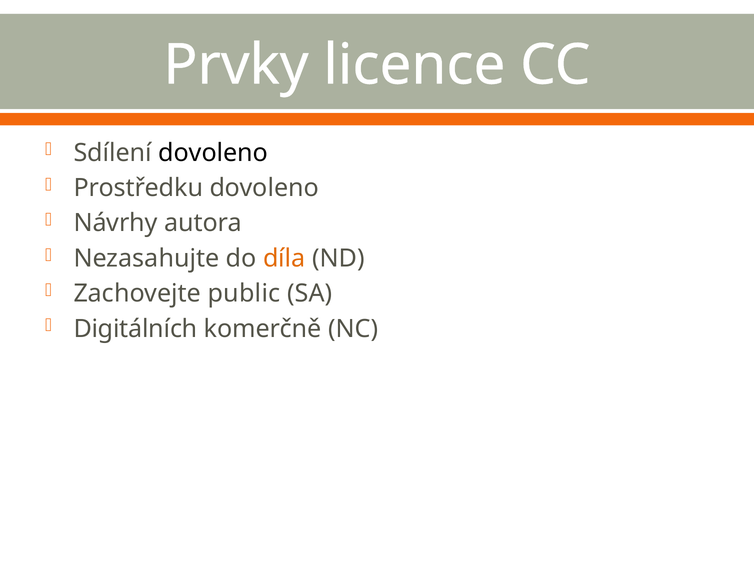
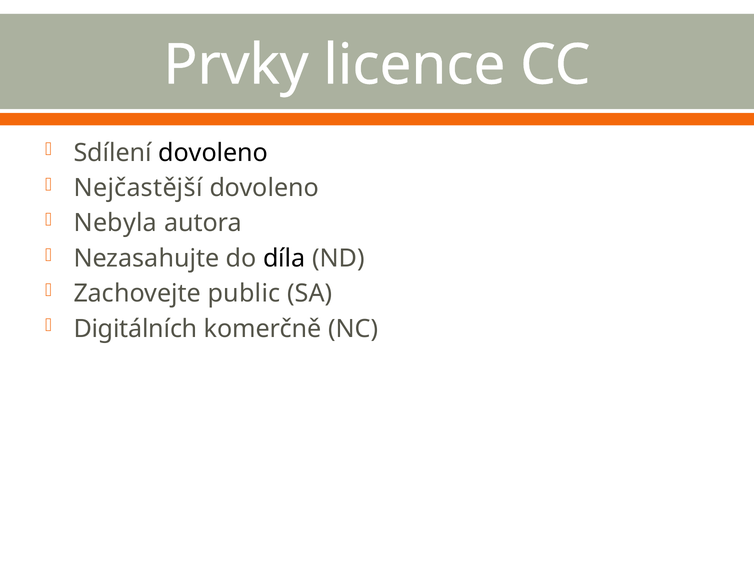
Prostředku: Prostředku -> Nejčastější
Návrhy: Návrhy -> Nebyla
díla colour: orange -> black
